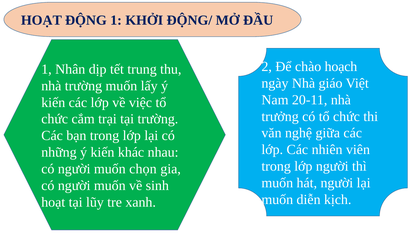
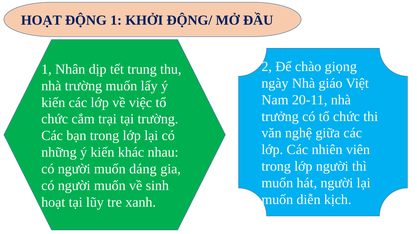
hoạch: hoạch -> giọng
chọn: chọn -> dáng
